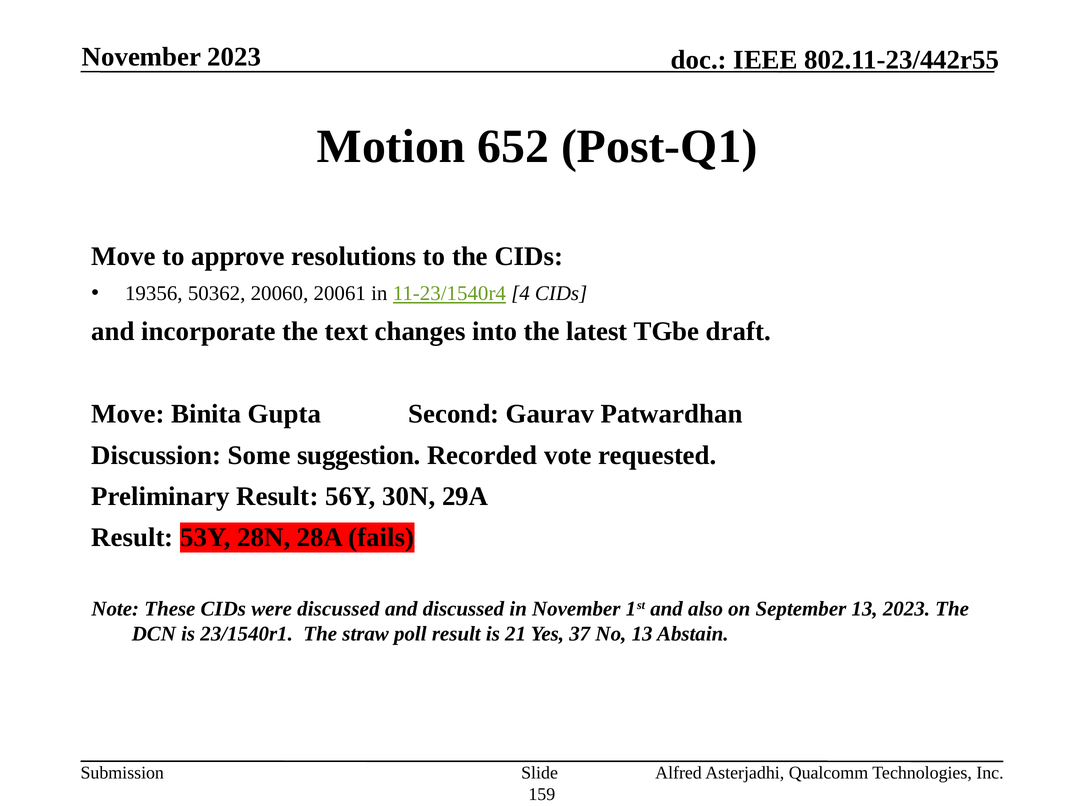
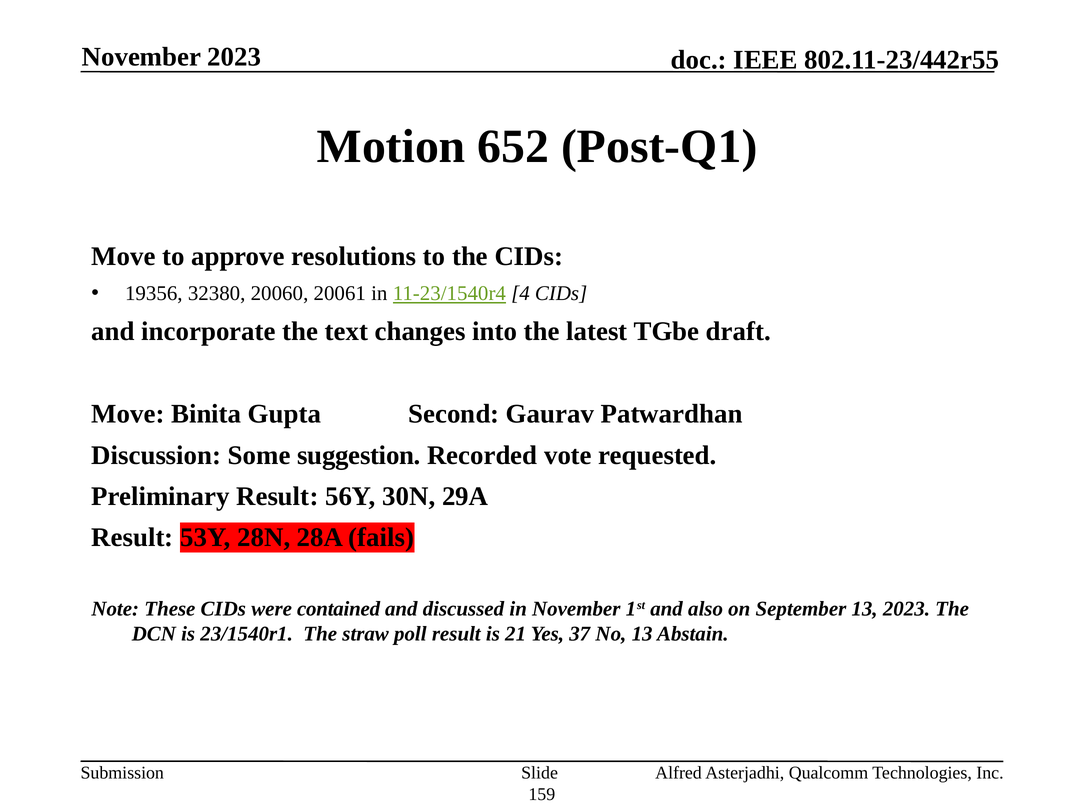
50362: 50362 -> 32380
were discussed: discussed -> contained
